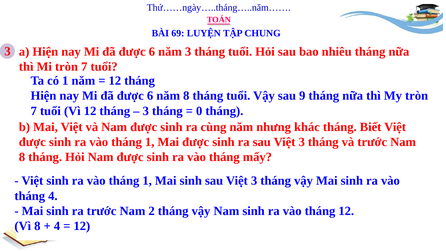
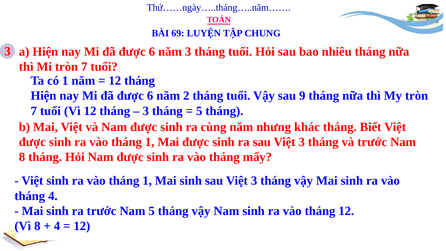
năm 8: 8 -> 2
0 at (199, 111): 0 -> 5
Nam 2: 2 -> 5
